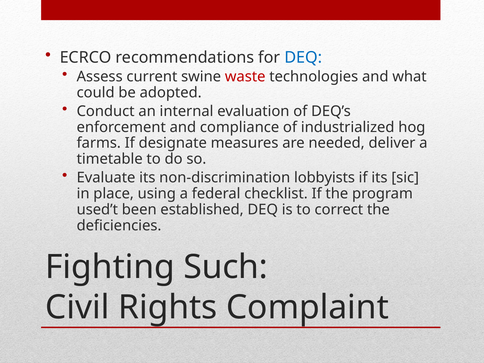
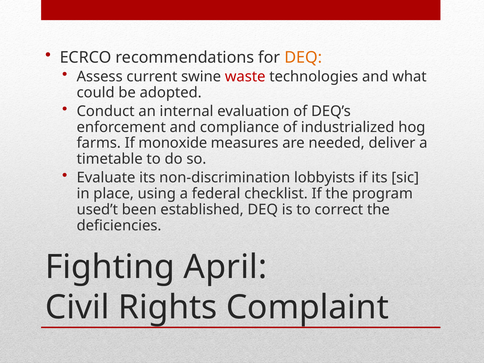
DEQ at (303, 57) colour: blue -> orange
designate: designate -> monoxide
Such: Such -> April
